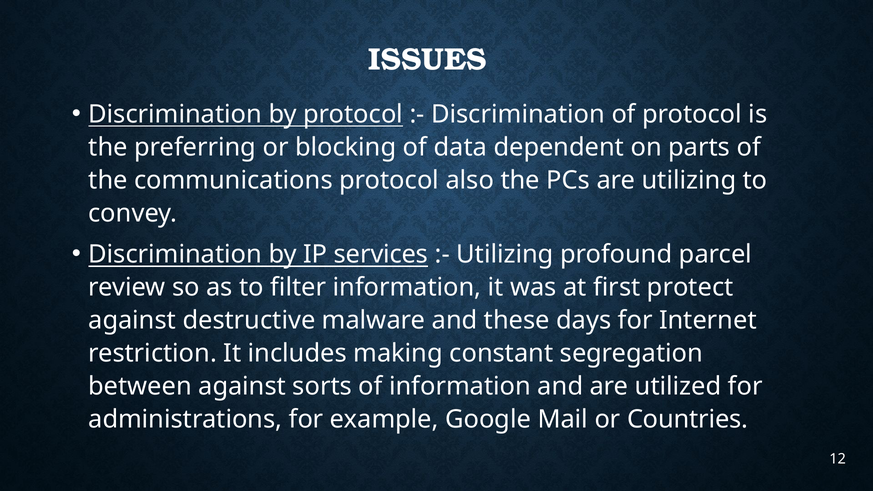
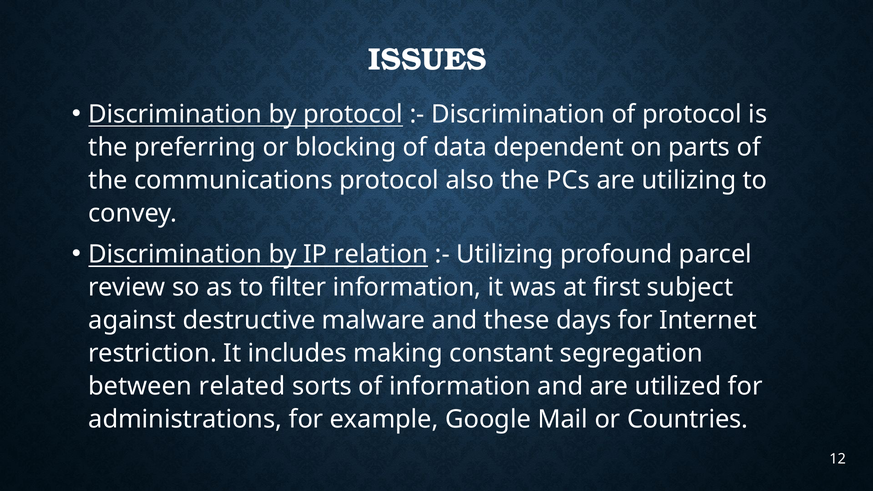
services: services -> relation
protect: protect -> subject
between against: against -> related
